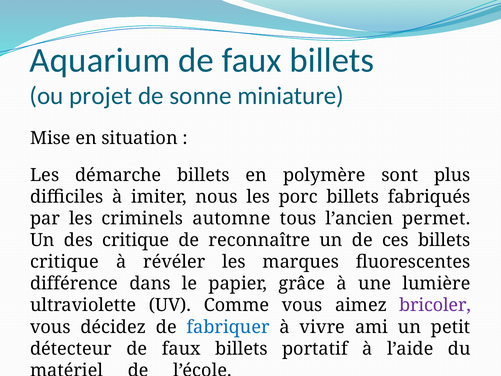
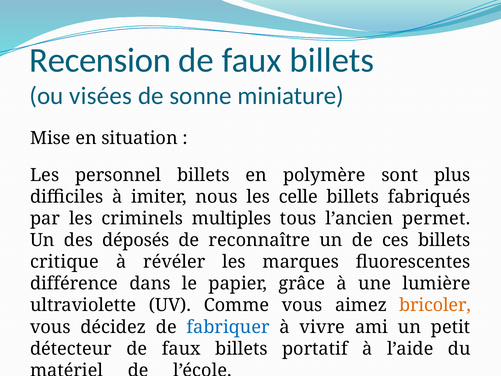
Aquarium: Aquarium -> Recension
projet: projet -> visées
démarche: démarche -> personnel
porc: porc -> celle
automne: automne -> multiples
des critique: critique -> déposés
bricoler colour: purple -> orange
